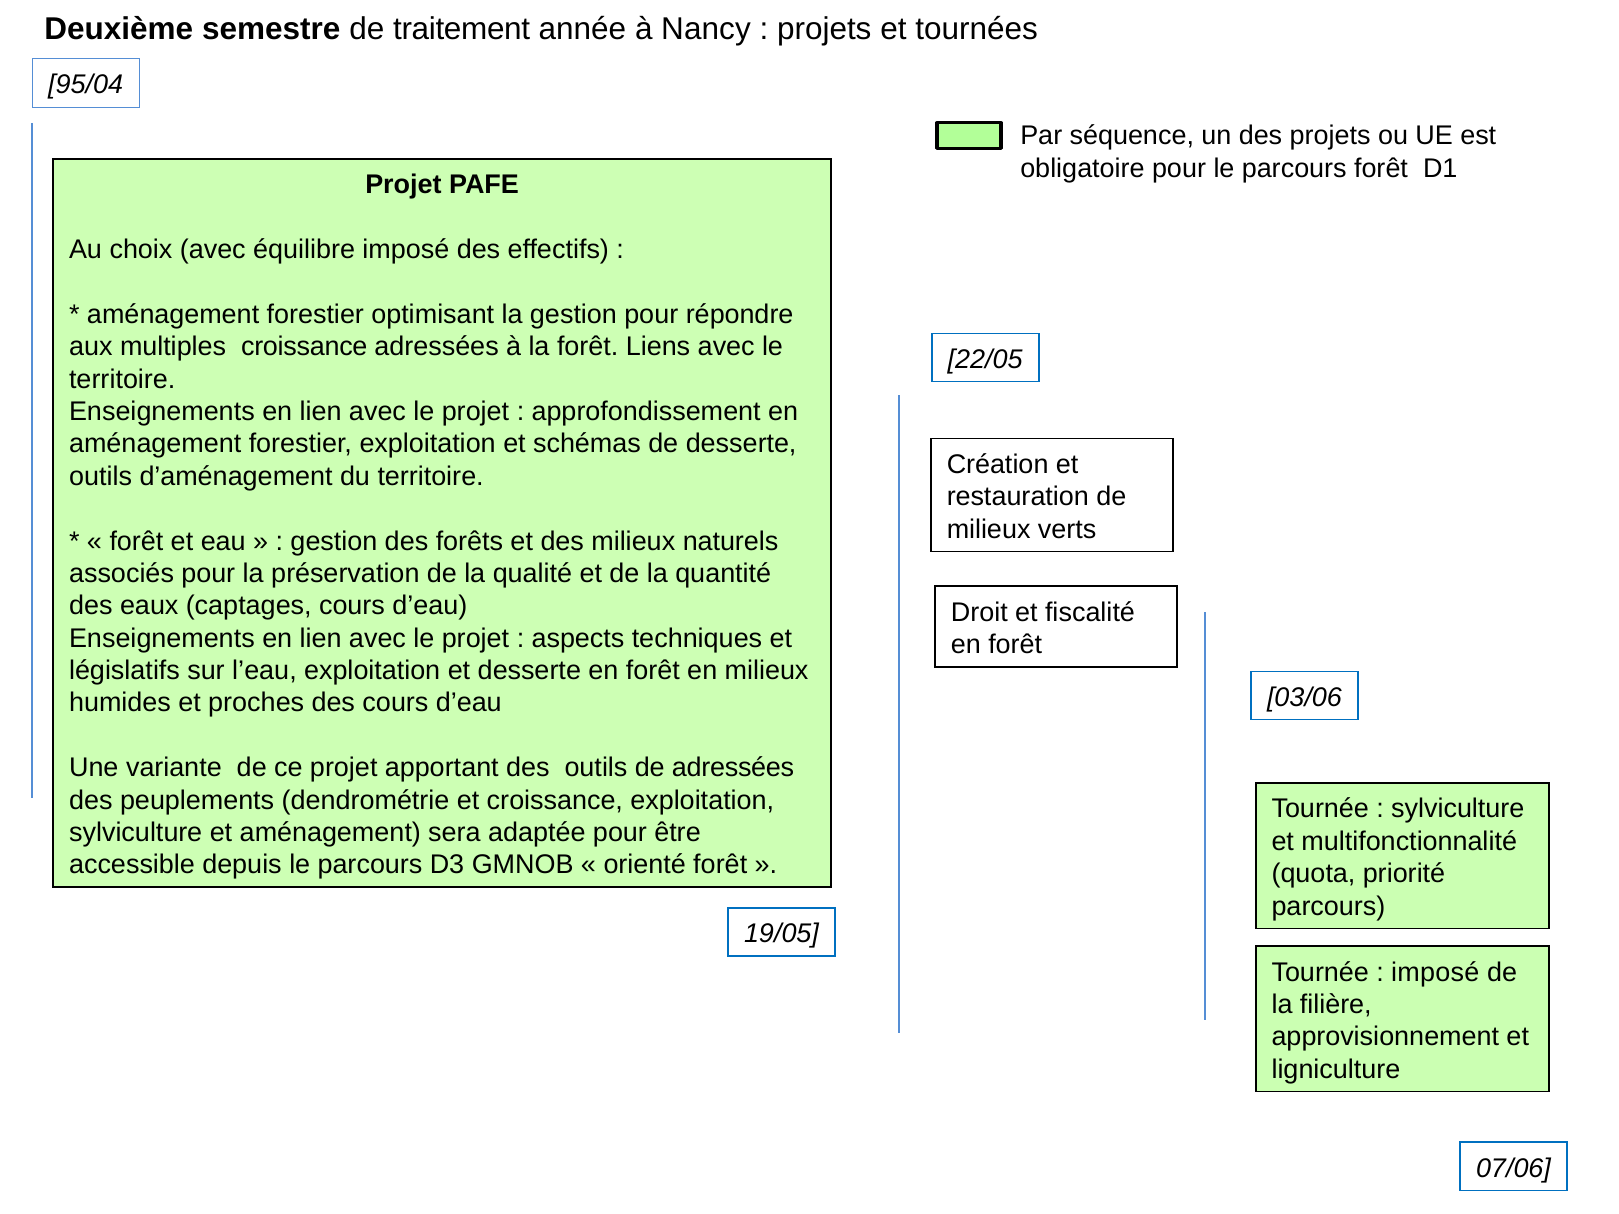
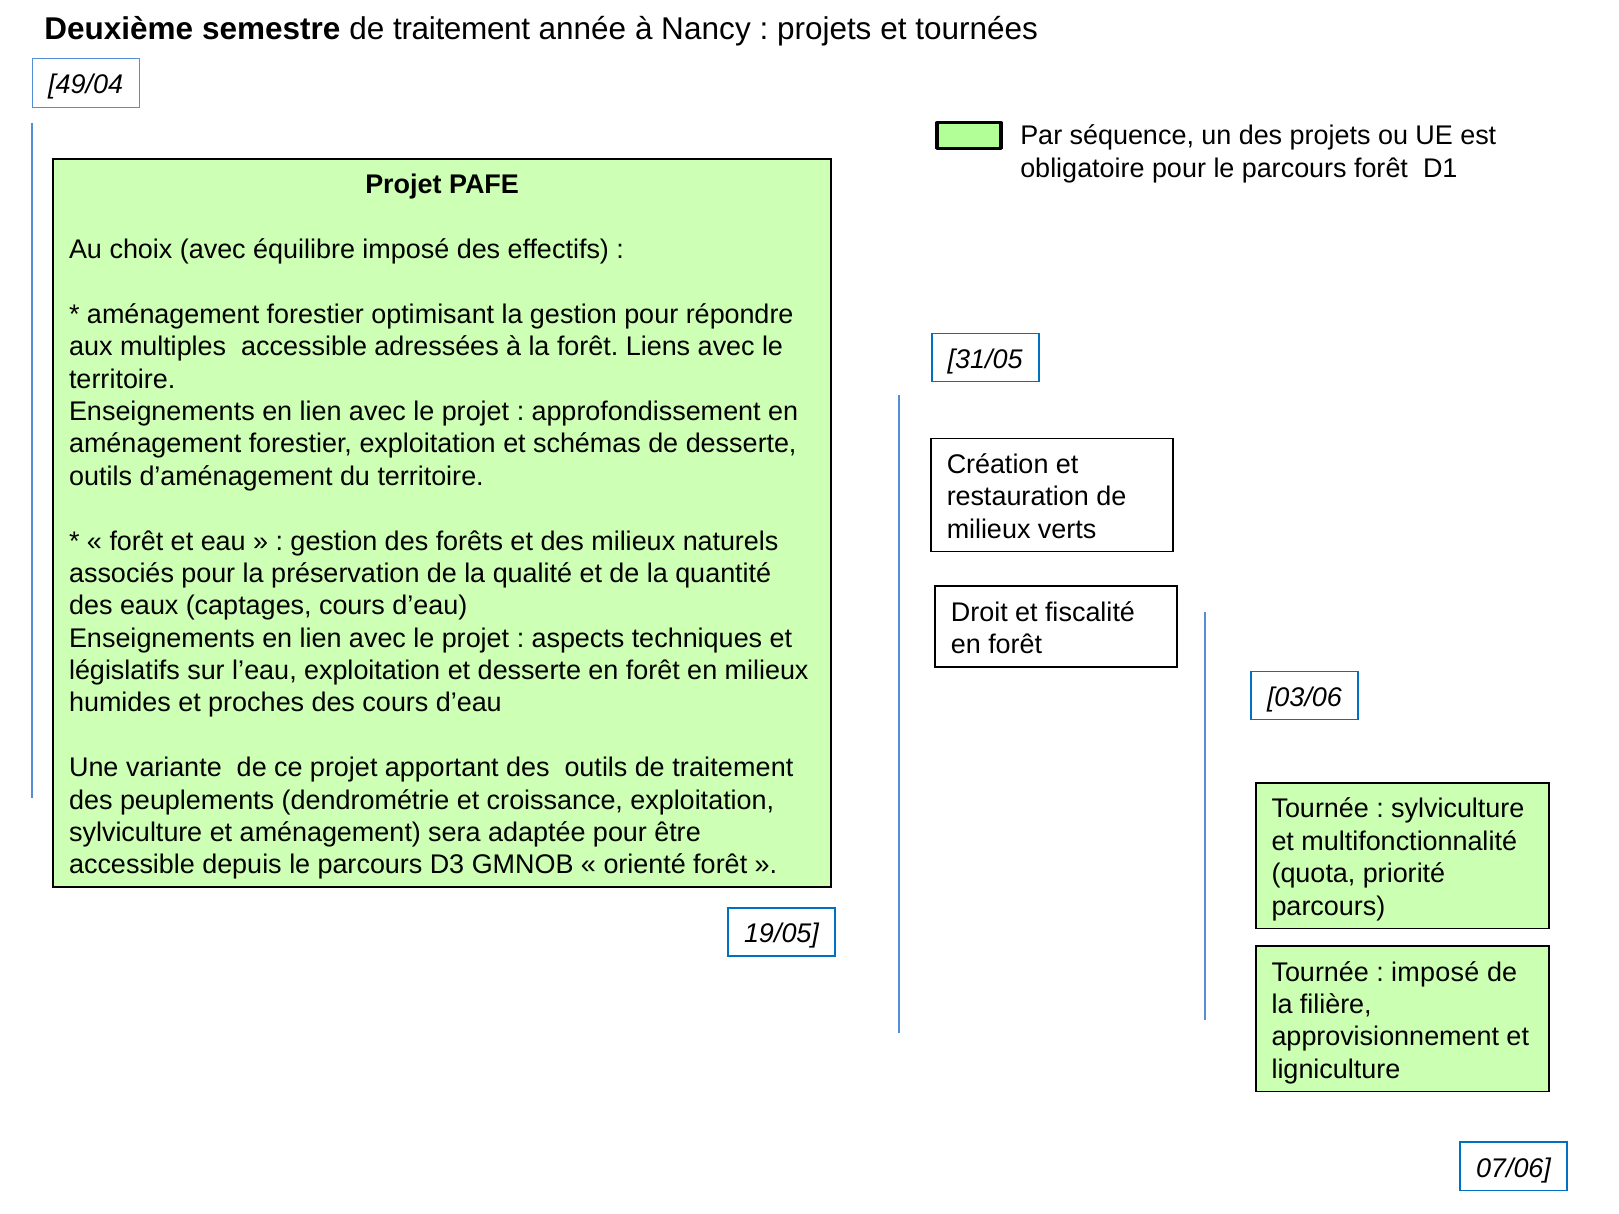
95/04: 95/04 -> 49/04
multiples croissance: croissance -> accessible
22/05: 22/05 -> 31/05
outils de adressées: adressées -> traitement
